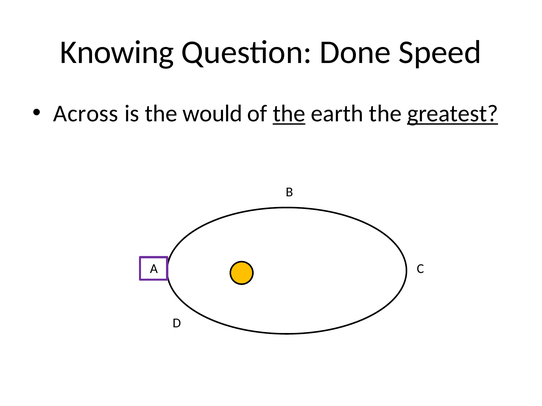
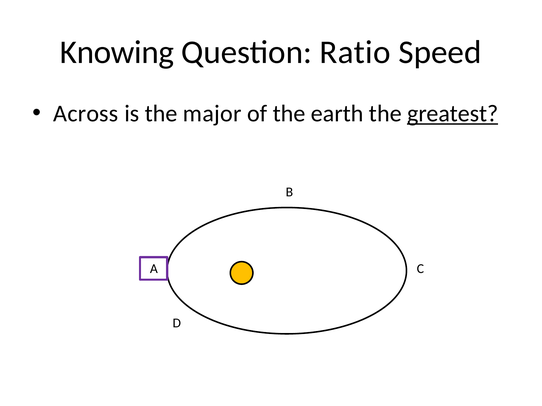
Done: Done -> Ratio
would: would -> major
the at (289, 114) underline: present -> none
